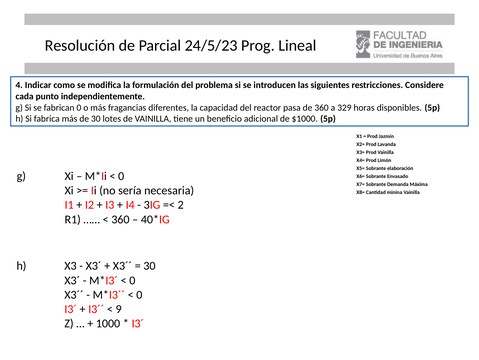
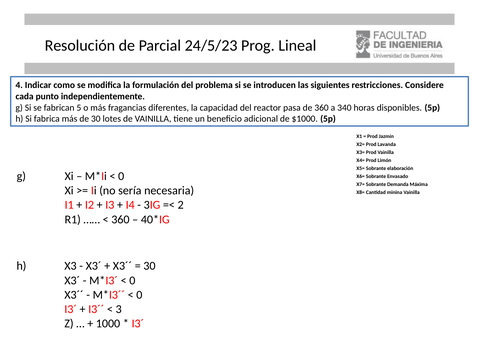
fabrican 0: 0 -> 5
329: 329 -> 340
9: 9 -> 3
